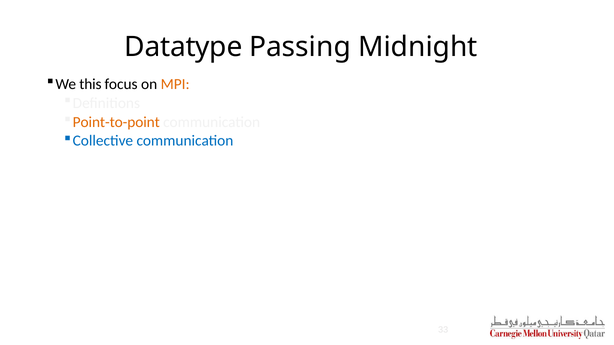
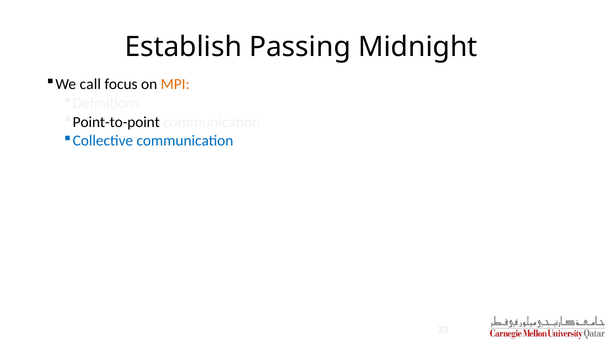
Datatype: Datatype -> Establish
this: this -> call
Point-to-point colour: orange -> black
